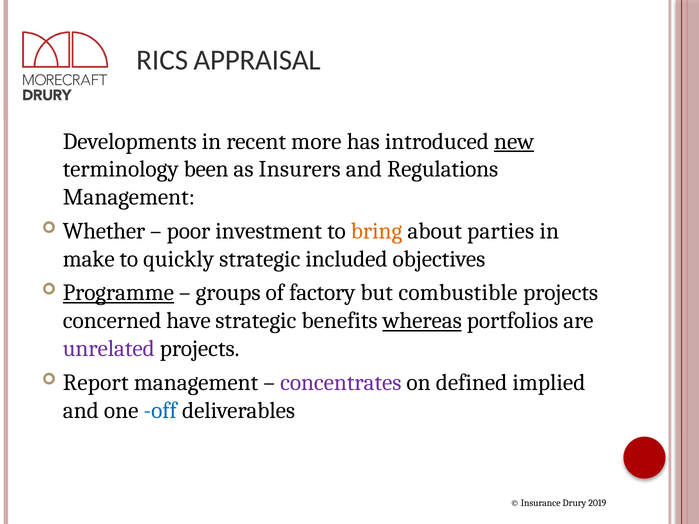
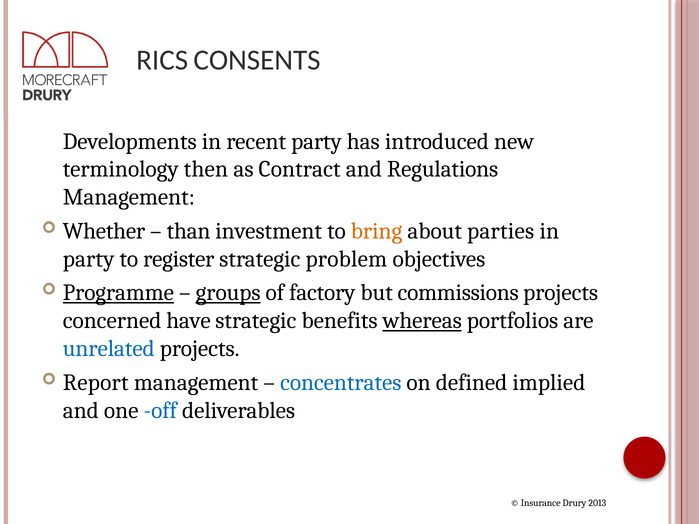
APPRAISAL: APPRAISAL -> CONSENTS
recent more: more -> party
new underline: present -> none
been: been -> then
Insurers: Insurers -> Contract
poor: poor -> than
make at (89, 259): make -> party
quickly: quickly -> register
included: included -> problem
groups underline: none -> present
combustible: combustible -> commissions
unrelated colour: purple -> blue
concentrates colour: purple -> blue
2019: 2019 -> 2013
